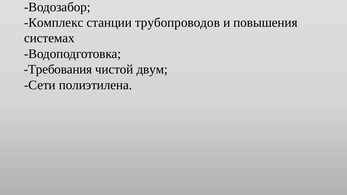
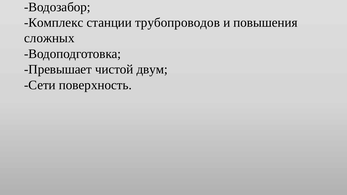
системах: системах -> сложных
Требования: Требования -> Превышает
полиэтилена: полиэтилена -> поверхность
